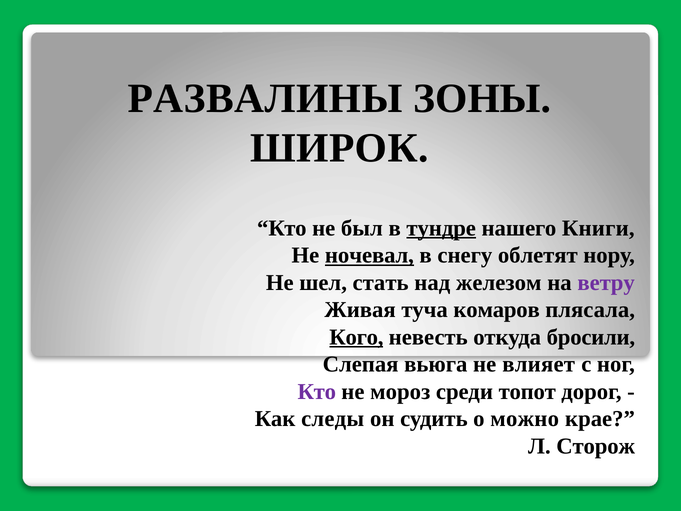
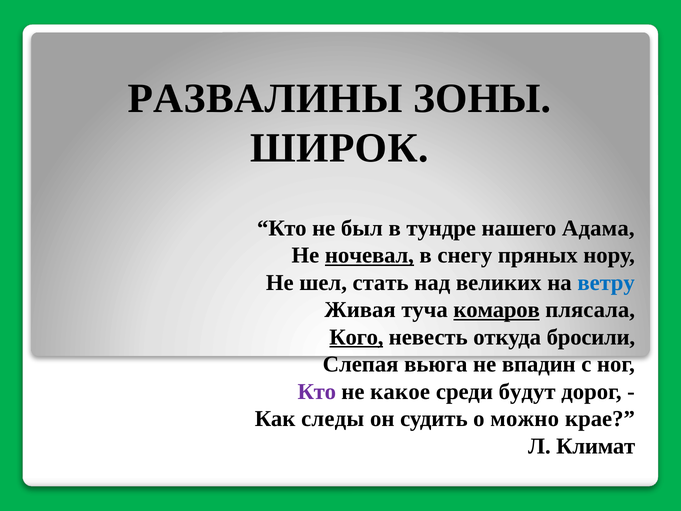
тундре underline: present -> none
Книги: Книги -> Адама
облетят: облетят -> пряных
железом: железом -> великих
ветру colour: purple -> blue
комаров underline: none -> present
влияет: влияет -> впадин
мороз: мороз -> какое
топот: топот -> будут
Сторож: Сторож -> Климат
